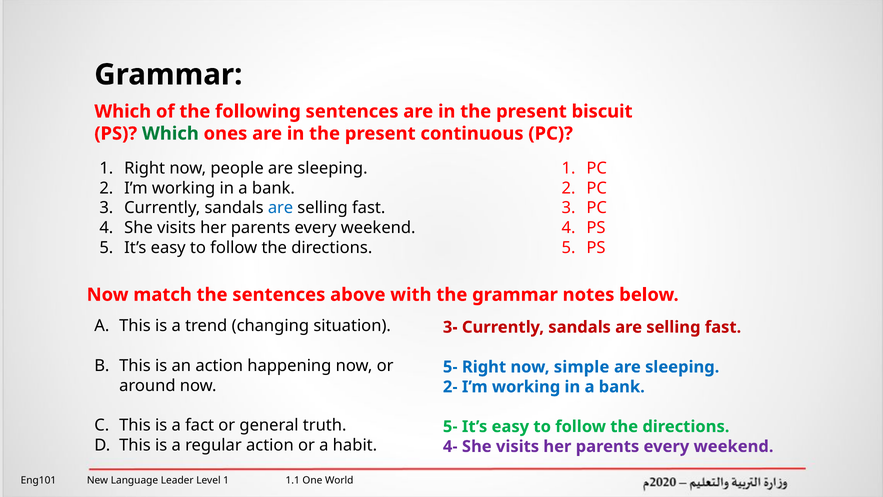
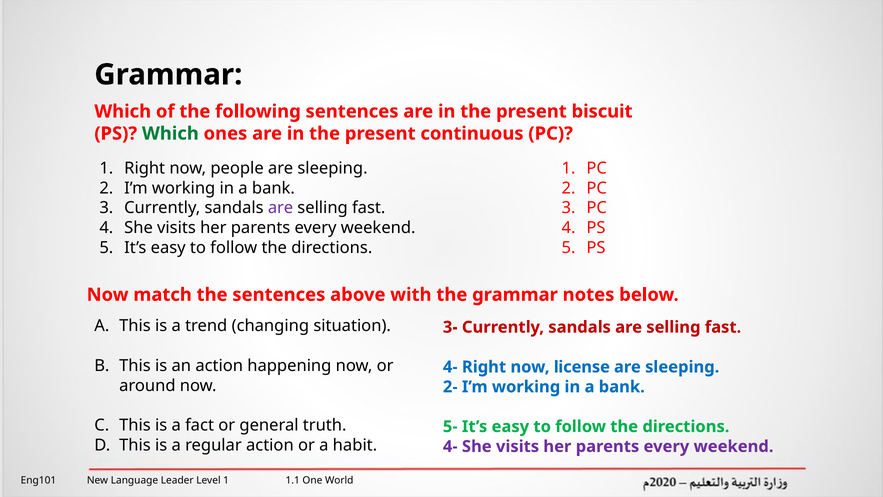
are at (281, 208) colour: blue -> purple
5- at (450, 367): 5- -> 4-
simple: simple -> license
